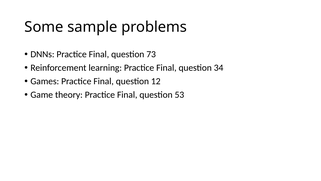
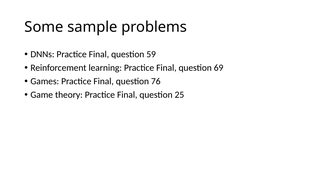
73: 73 -> 59
34: 34 -> 69
12: 12 -> 76
53: 53 -> 25
